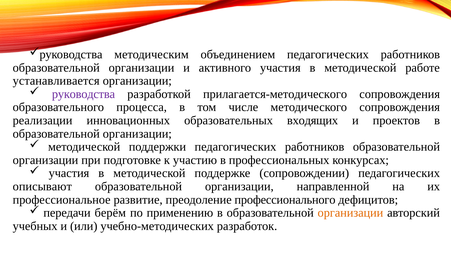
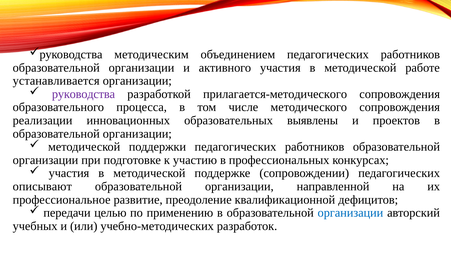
входящих: входящих -> выявлены
профессионального: профессионального -> квалификационной
берём: берём -> целью
организации at (350, 213) colour: orange -> blue
